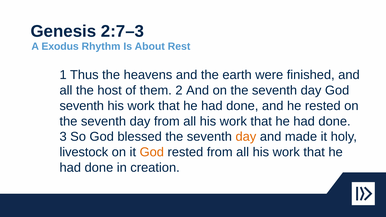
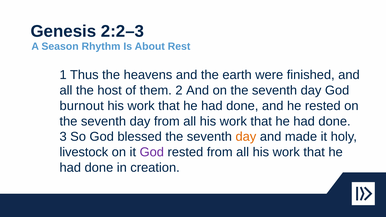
2:7–3: 2:7–3 -> 2:2–3
Exodus: Exodus -> Season
seventh at (82, 106): seventh -> burnout
God at (152, 152) colour: orange -> purple
